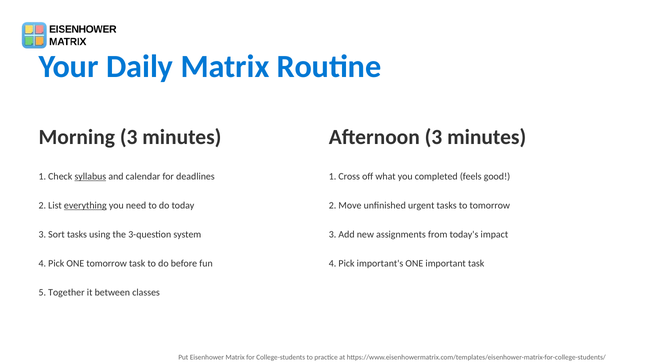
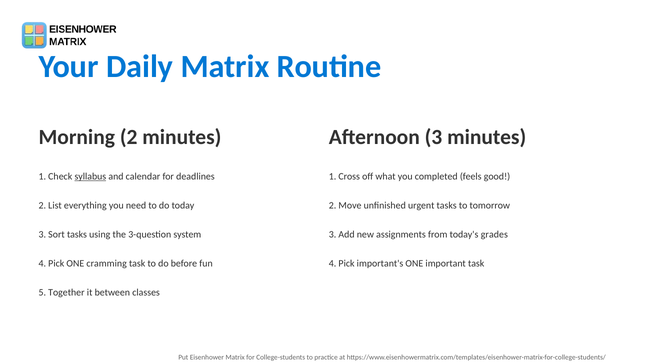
Morning 3: 3 -> 2
everything underline: present -> none
impact: impact -> grades
ONE tomorrow: tomorrow -> cramming
